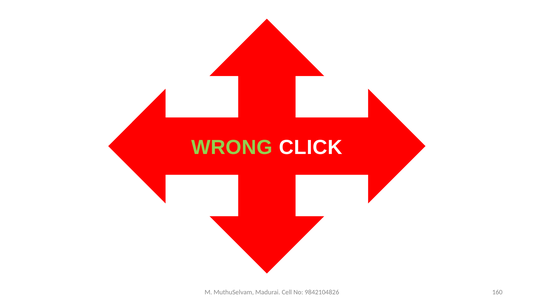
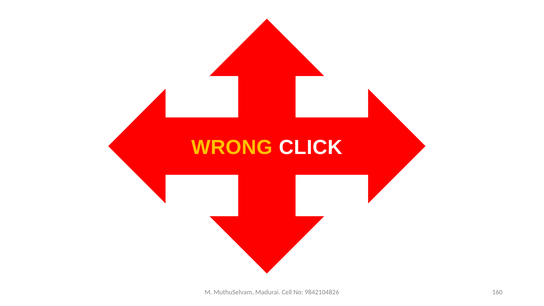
WRONG colour: light green -> yellow
